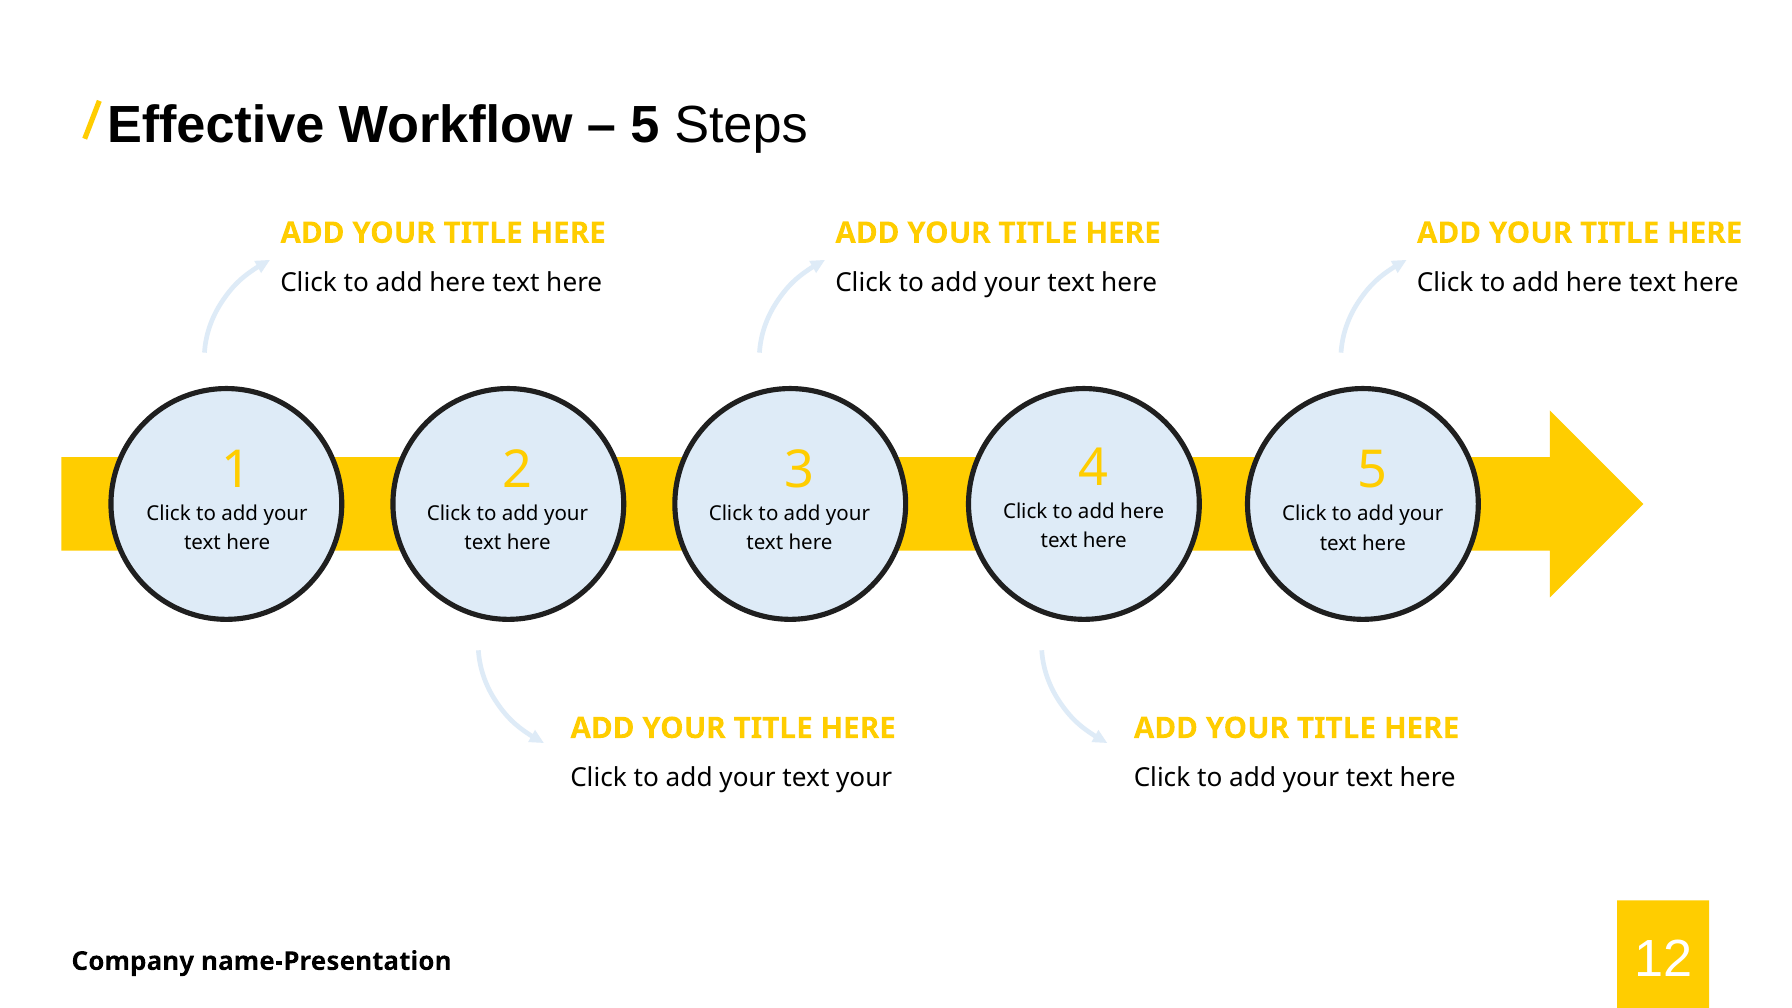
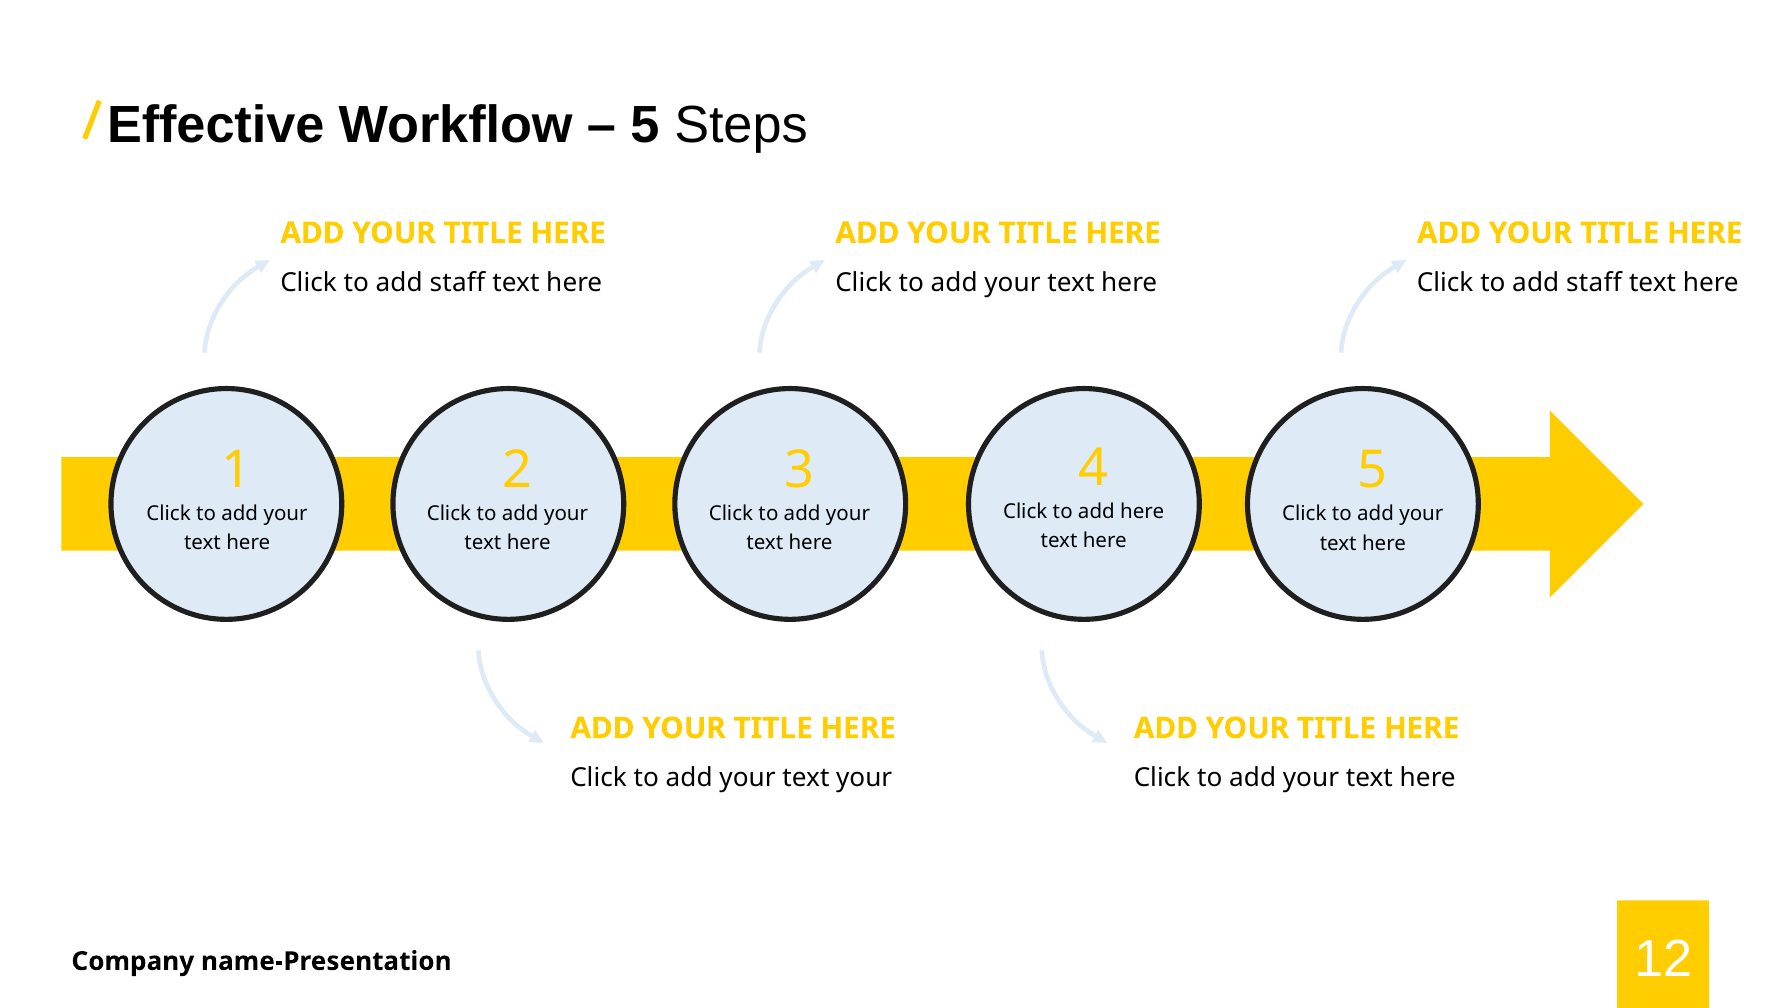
here at (458, 283): here -> staff
here at (1594, 283): here -> staff
